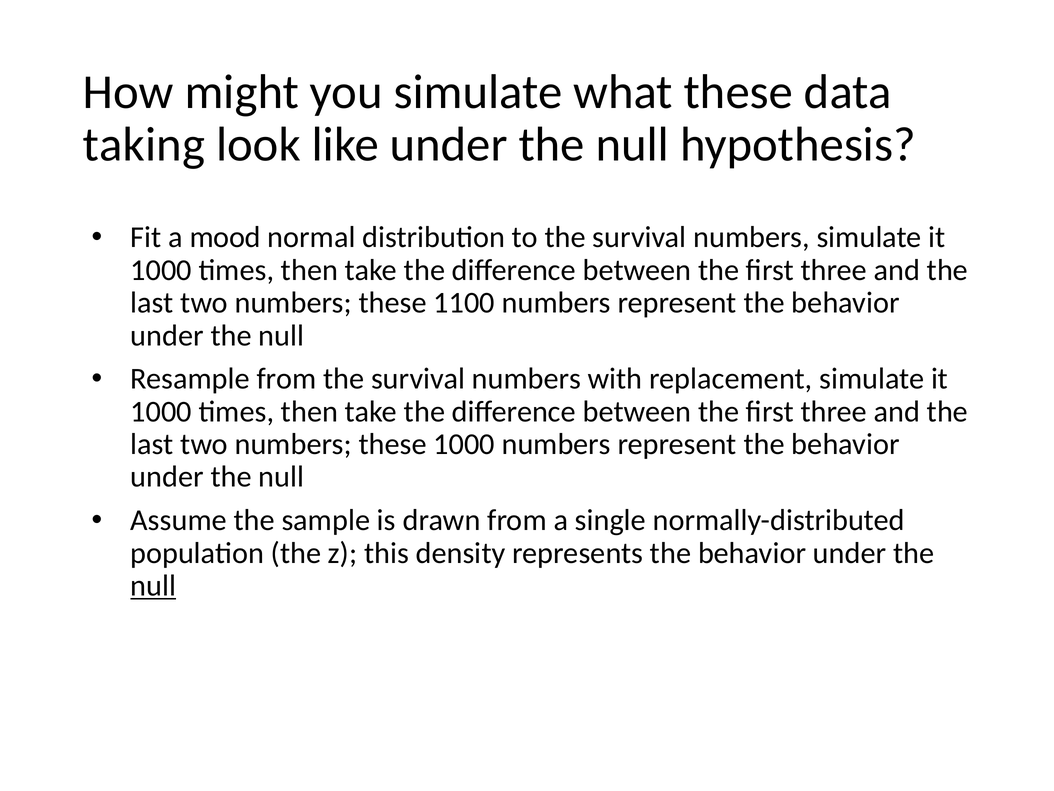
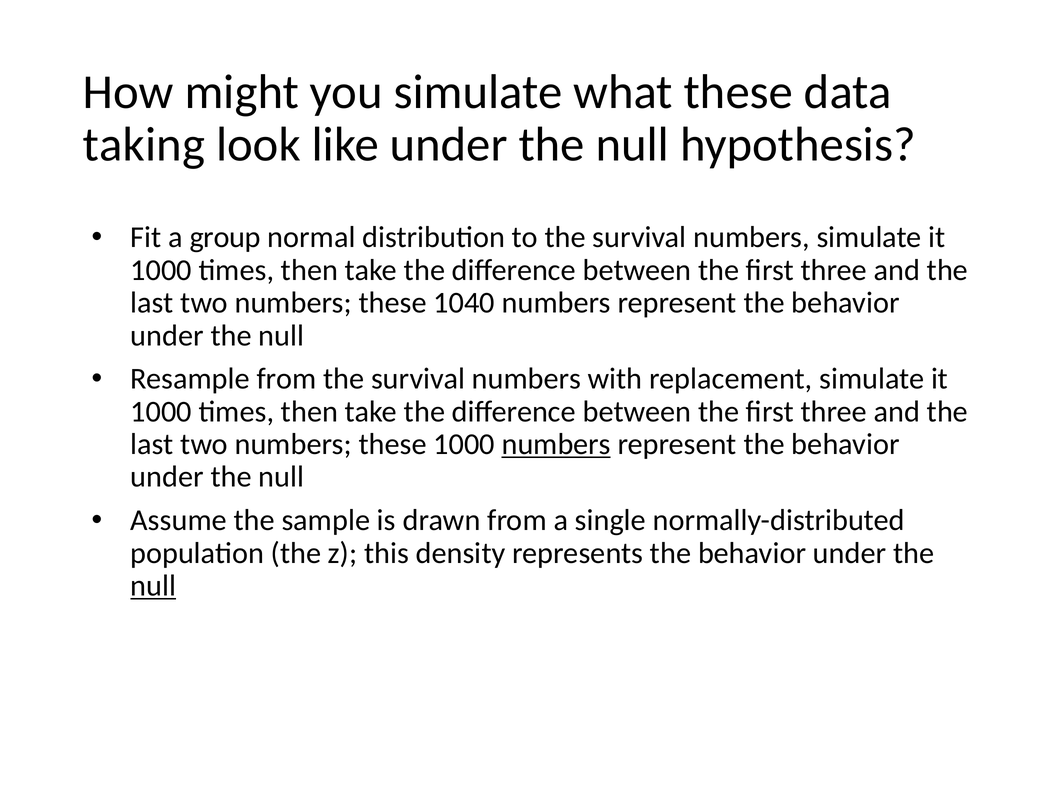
mood: mood -> group
1100: 1100 -> 1040
numbers at (556, 444) underline: none -> present
